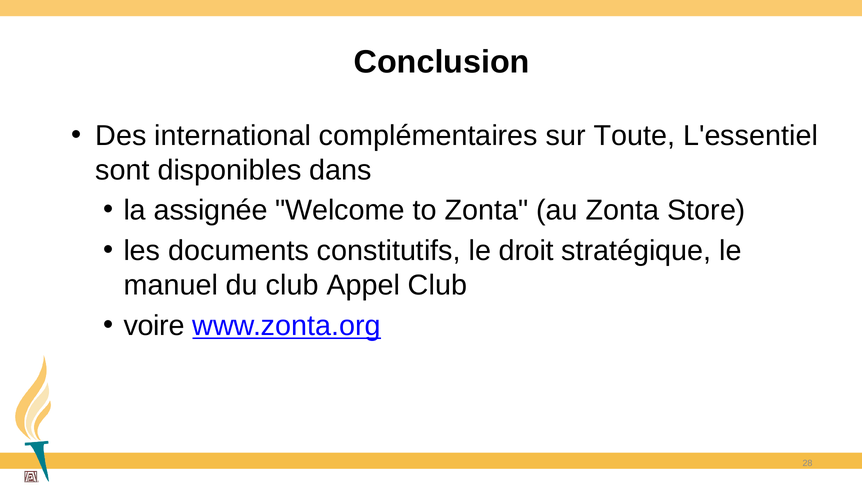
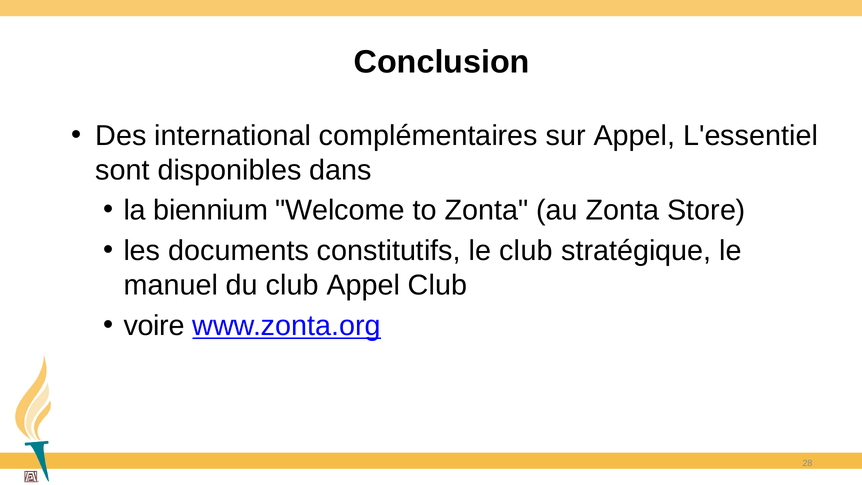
sur Toute: Toute -> Appel
assignée: assignée -> biennium
le droit: droit -> club
